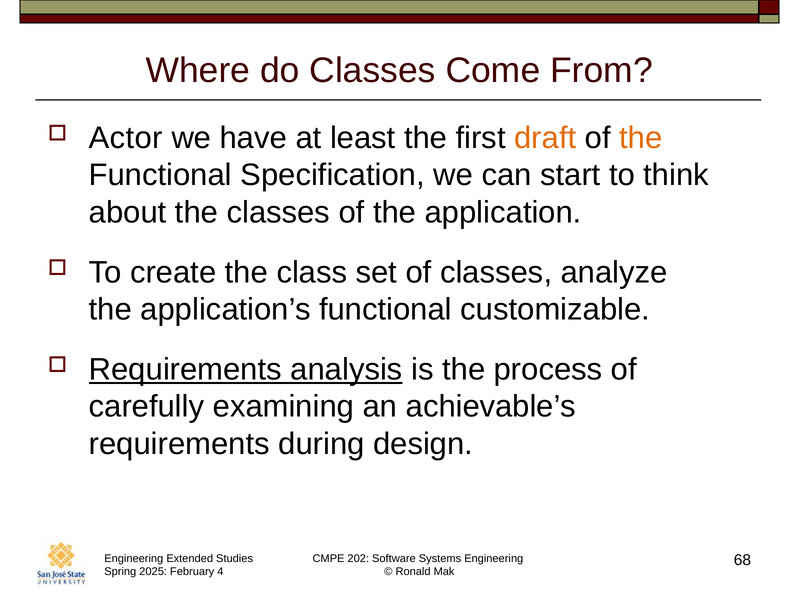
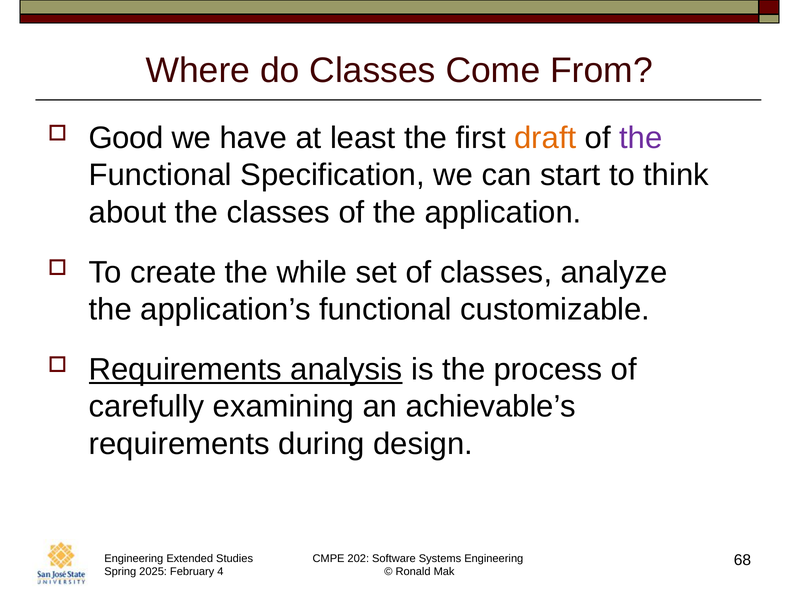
Actor: Actor -> Good
the at (641, 138) colour: orange -> purple
class: class -> while
